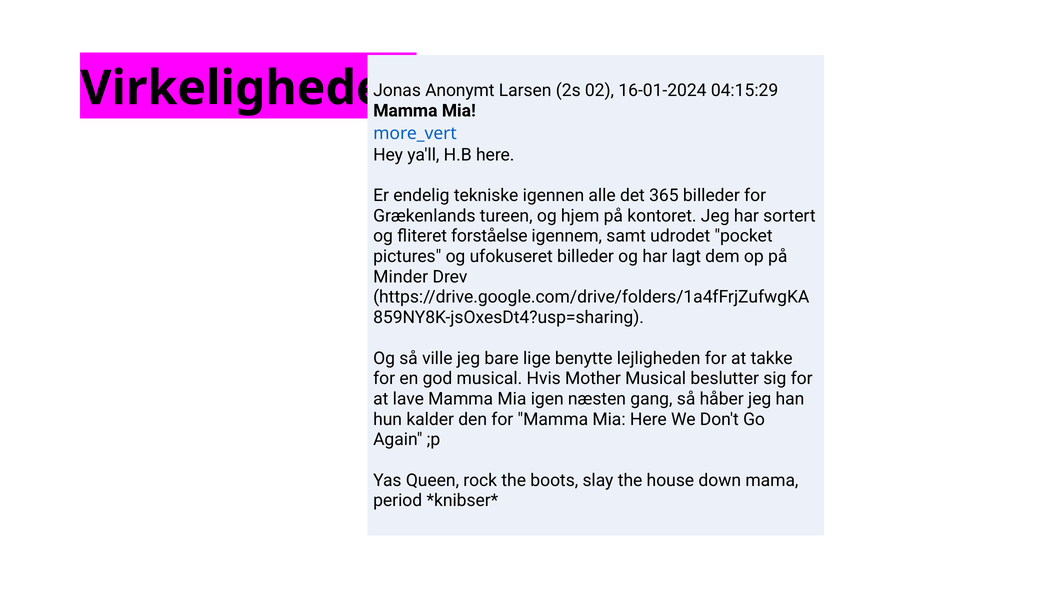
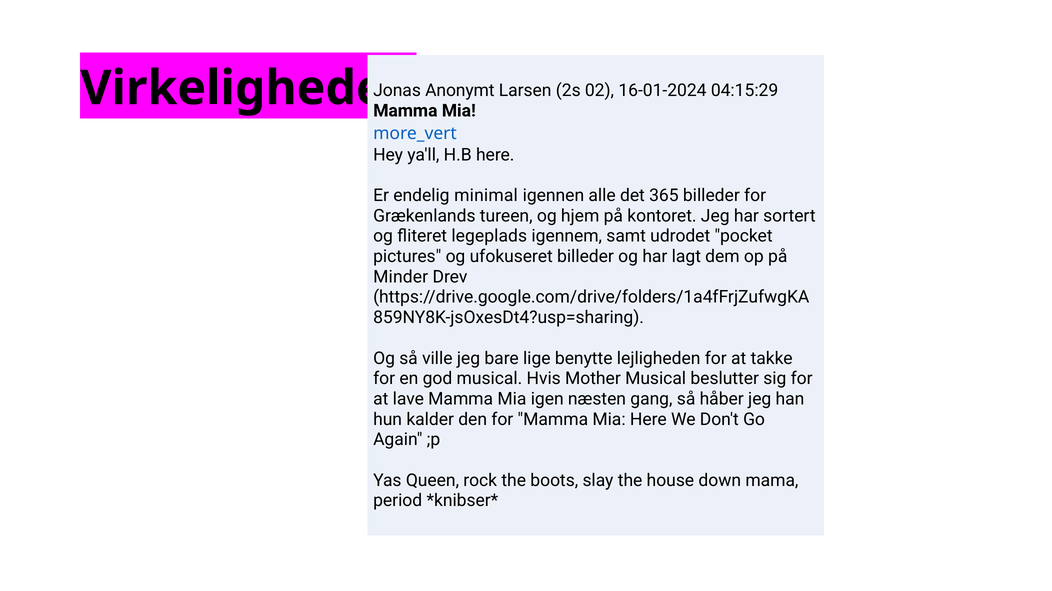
tekniske: tekniske -> minimal
forståelse: forståelse -> legeplads
